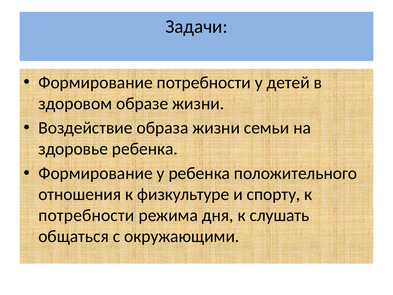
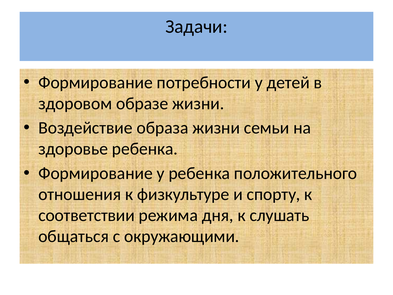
потребности at (86, 215): потребности -> соответствии
